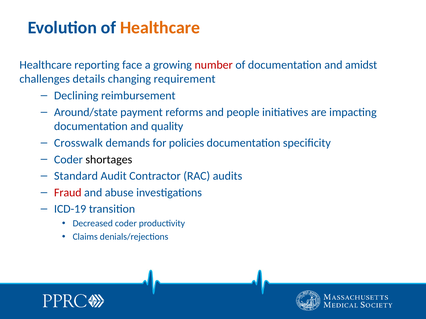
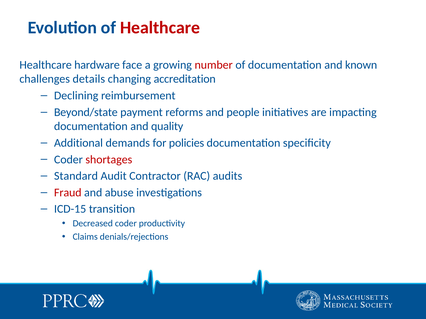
Healthcare at (160, 28) colour: orange -> red
reporting: reporting -> hardware
amidst: amidst -> known
requirement: requirement -> accreditation
Around/state: Around/state -> Beyond/state
Crosswalk: Crosswalk -> Additional
shortages colour: black -> red
ICD-19: ICD-19 -> ICD-15
